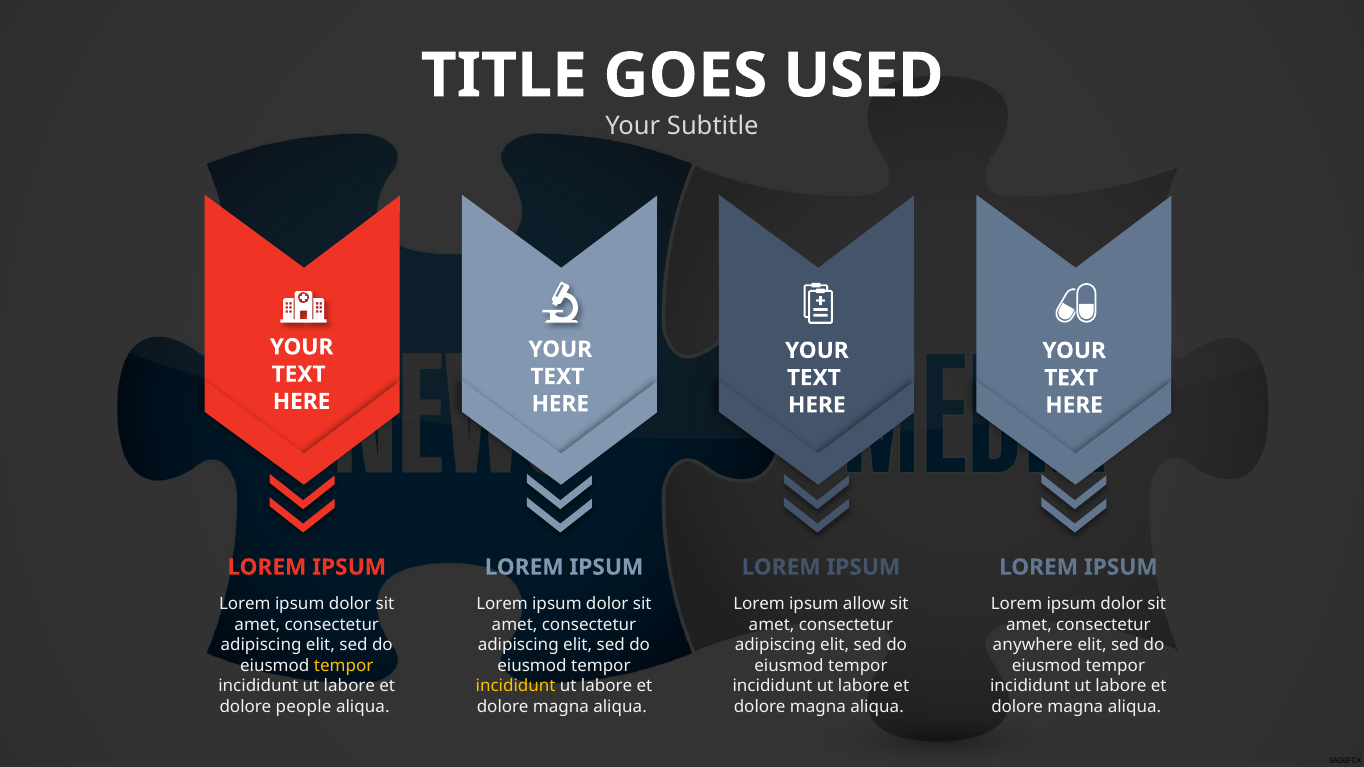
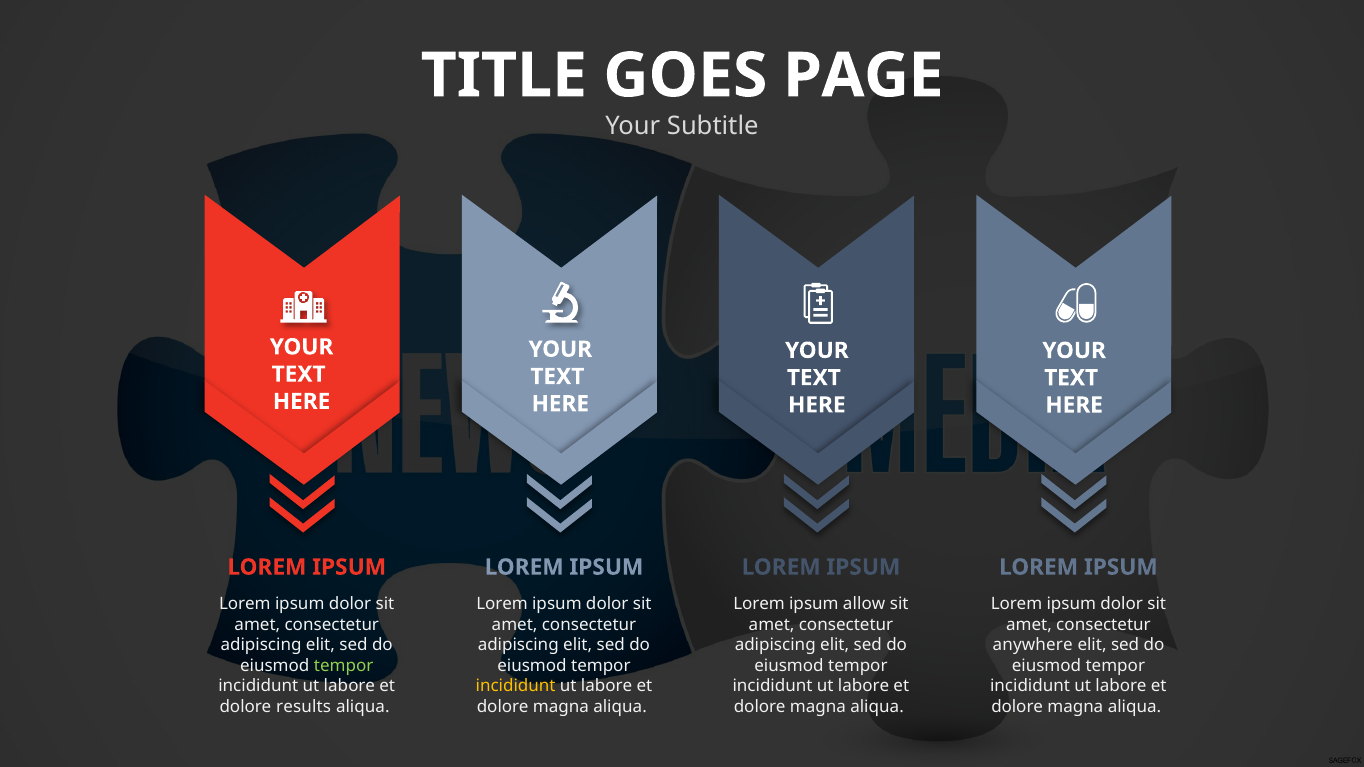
USED: USED -> PAGE
tempor at (344, 666) colour: yellow -> light green
people: people -> results
